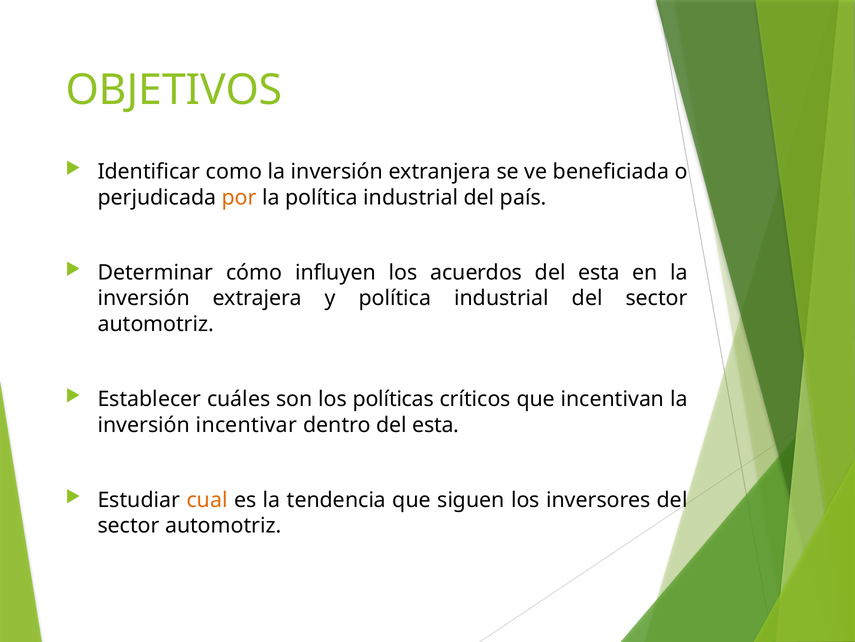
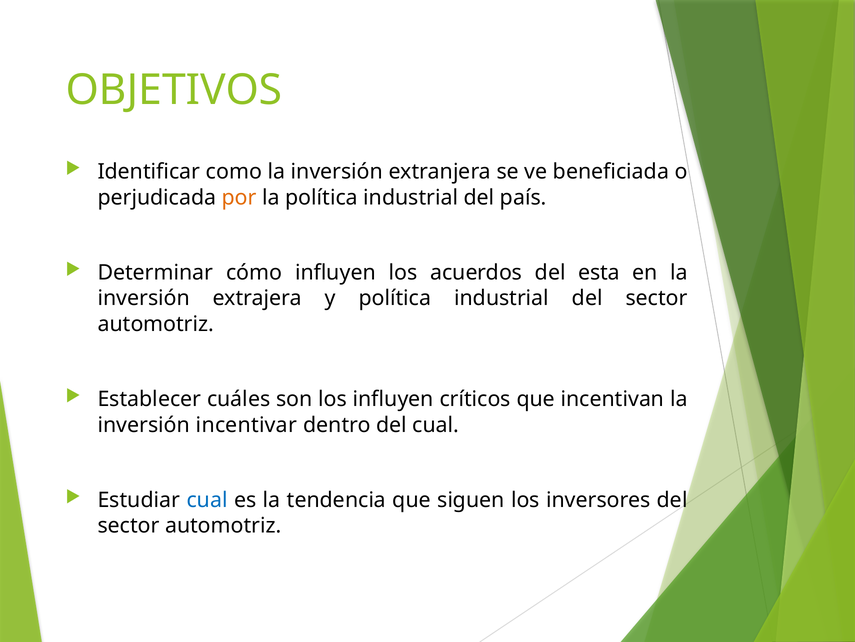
los políticas: políticas -> influyen
dentro del esta: esta -> cual
cual at (207, 500) colour: orange -> blue
